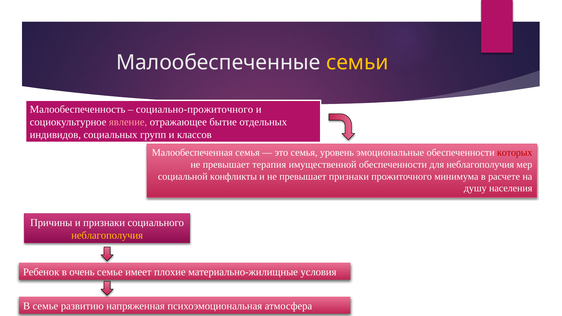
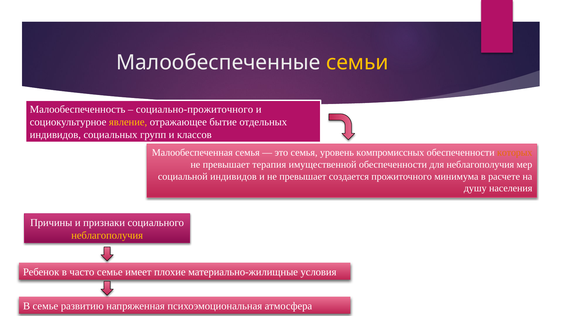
явление colour: pink -> yellow
эмоциональные: эмоциональные -> компромиссных
которых colour: red -> orange
социальной конфликты: конфликты -> индивидов
превышает признаки: признаки -> создается
очень: очень -> часто
